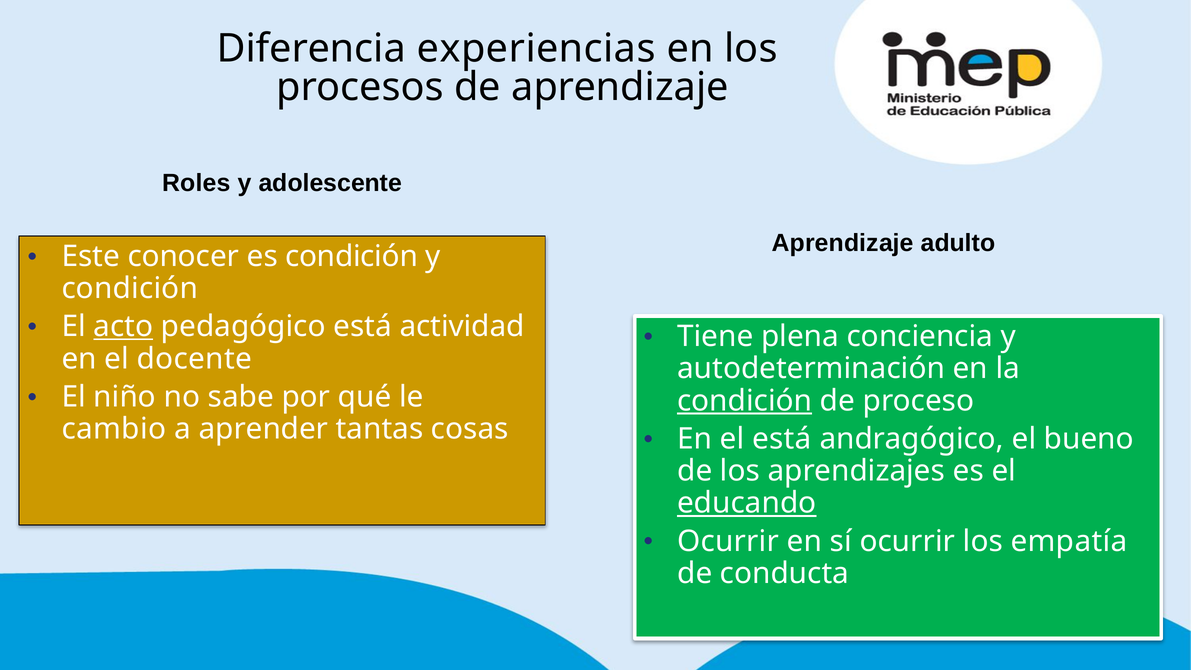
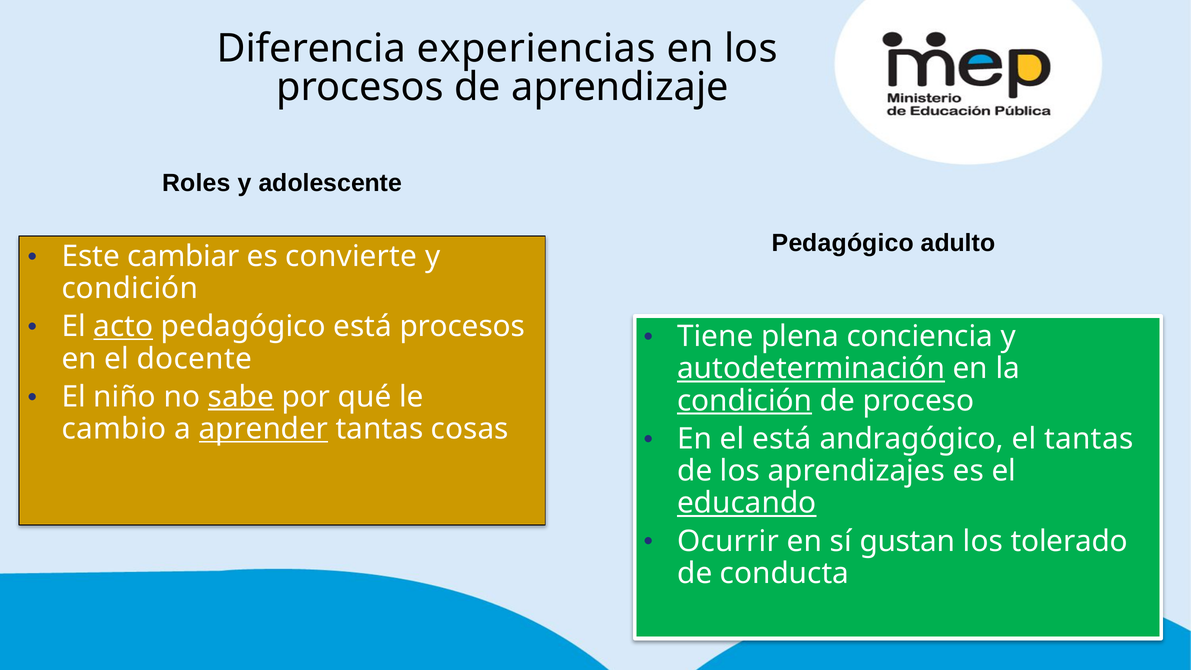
Aprendizaje at (843, 243): Aprendizaje -> Pedagógico
conocer: conocer -> cambiar
es condición: condición -> convierte
está actividad: actividad -> procesos
autodeterminación underline: none -> present
sabe underline: none -> present
aprender underline: none -> present
el bueno: bueno -> tantas
sí ocurrir: ocurrir -> gustan
empatía: empatía -> tolerado
